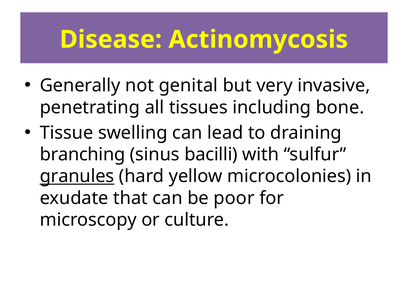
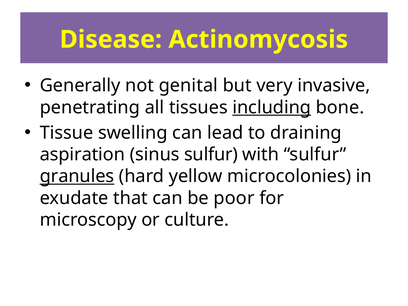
including underline: none -> present
branching: branching -> aspiration
sinus bacilli: bacilli -> sulfur
